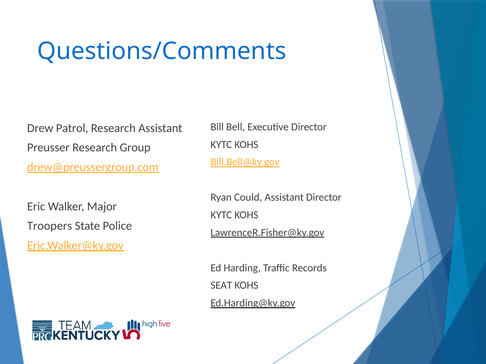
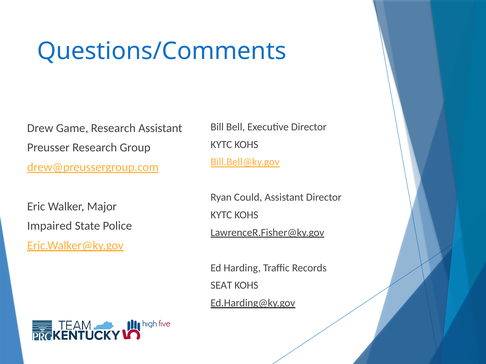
Patrol: Patrol -> Game
Troopers: Troopers -> Impaired
